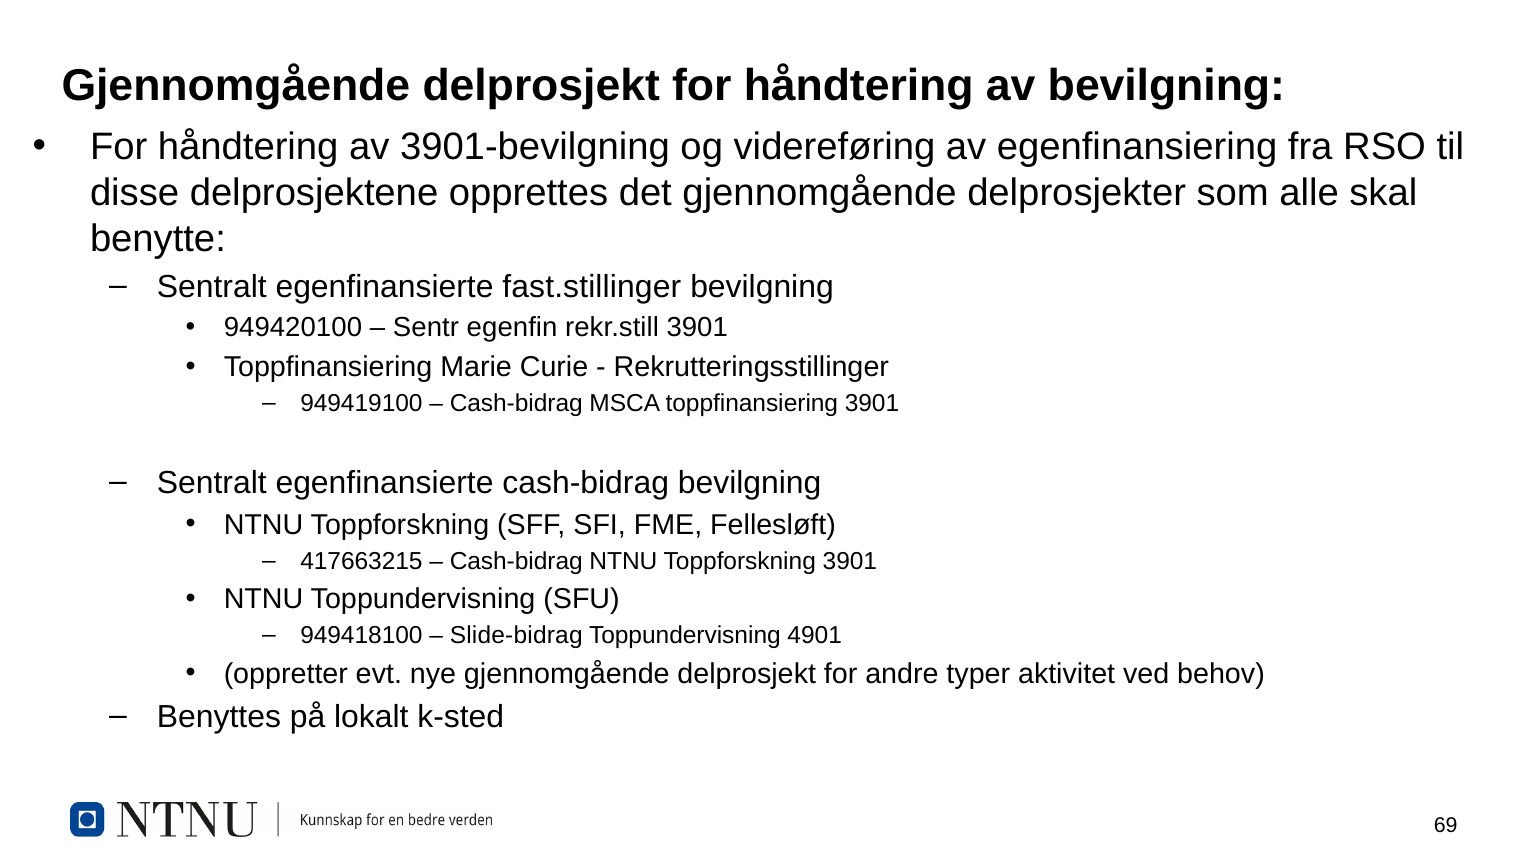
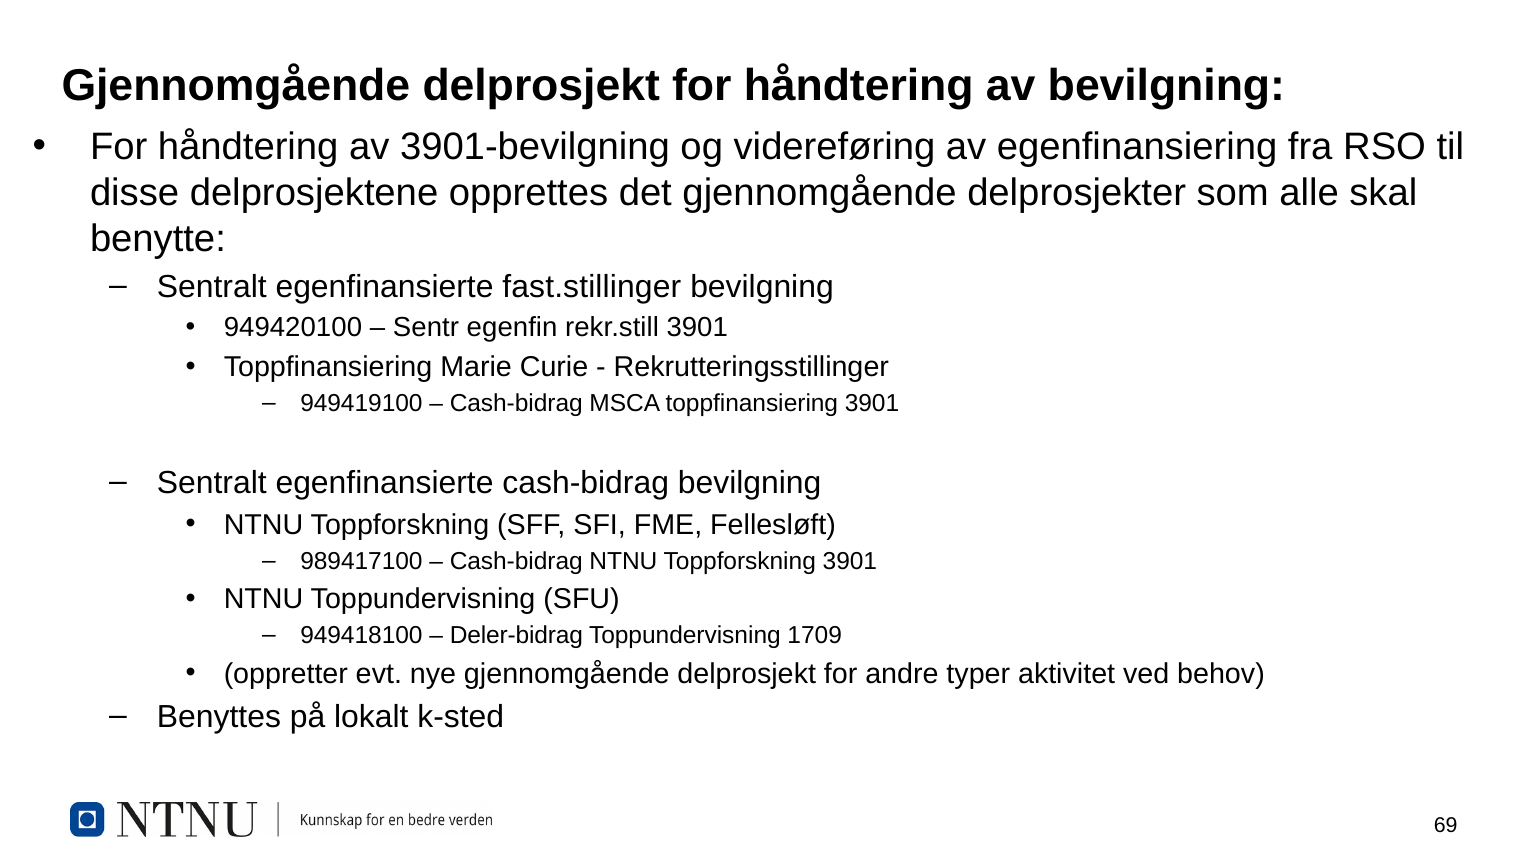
417663215: 417663215 -> 989417100
Slide-bidrag: Slide-bidrag -> Deler-bidrag
4901: 4901 -> 1709
